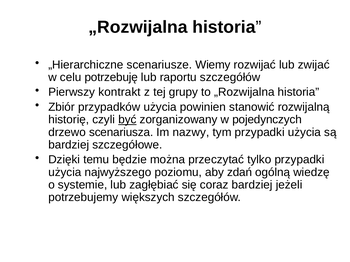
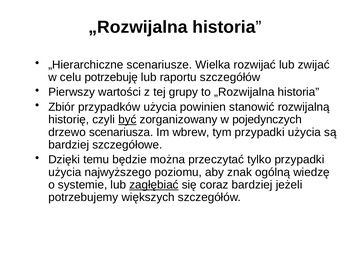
Wiemy: Wiemy -> Wielka
kontrakt: kontrakt -> wartości
nazwy: nazwy -> wbrew
zdań: zdań -> znak
zagłębiać underline: none -> present
